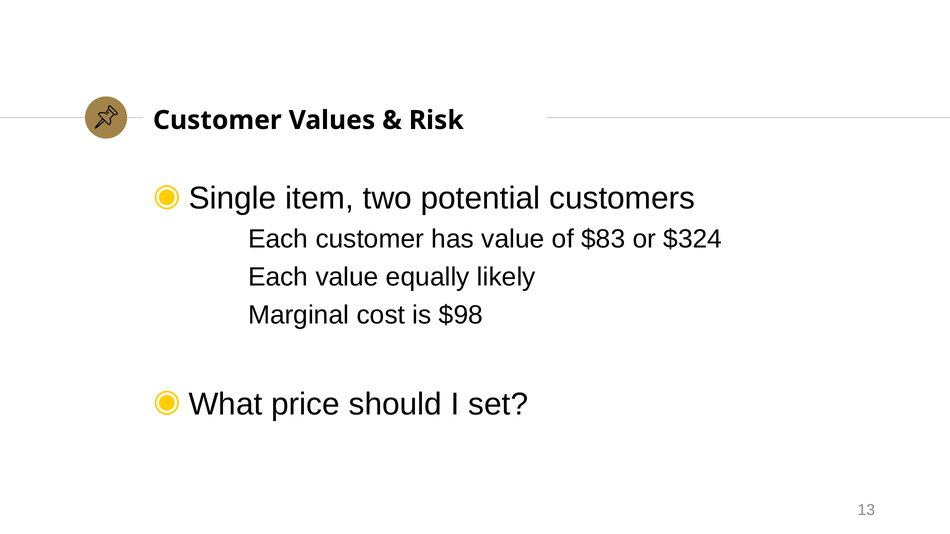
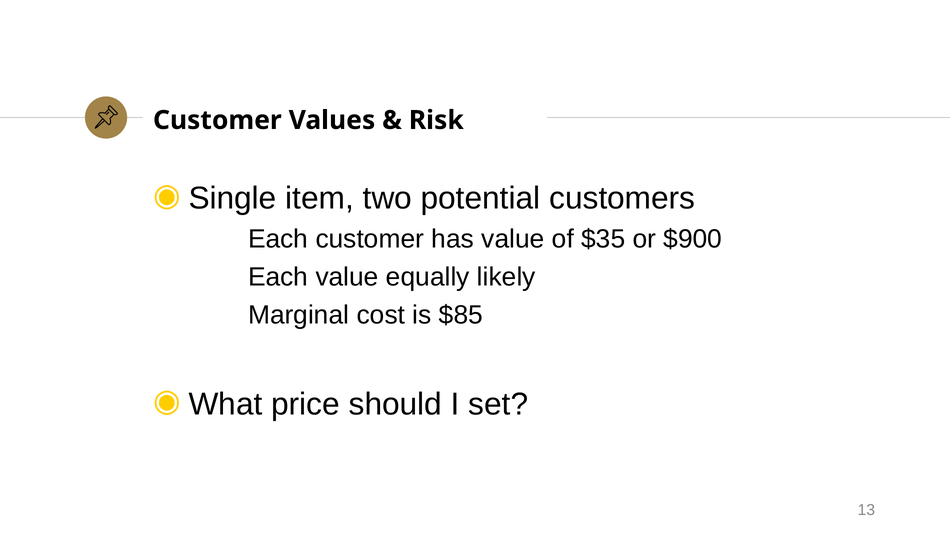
$83: $83 -> $35
$324: $324 -> $900
$98: $98 -> $85
